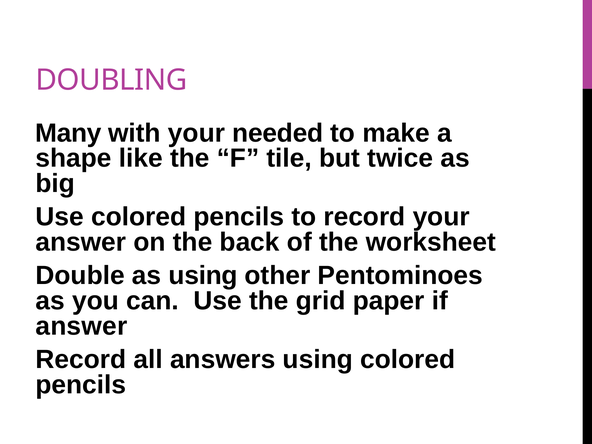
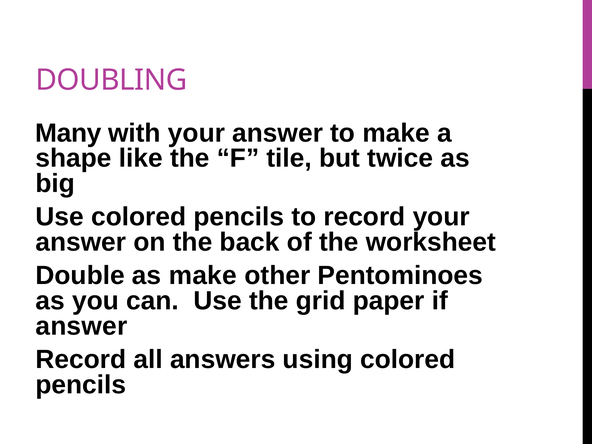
with your needed: needed -> answer
as using: using -> make
